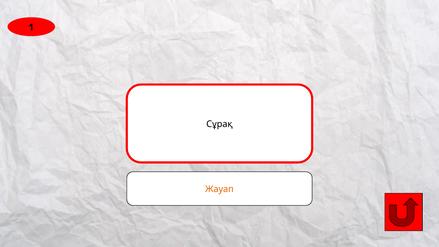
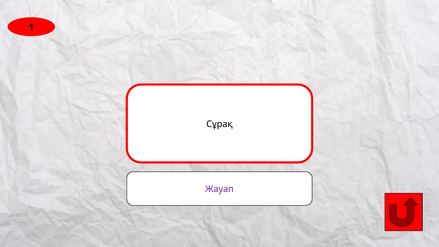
Жауап colour: orange -> purple
